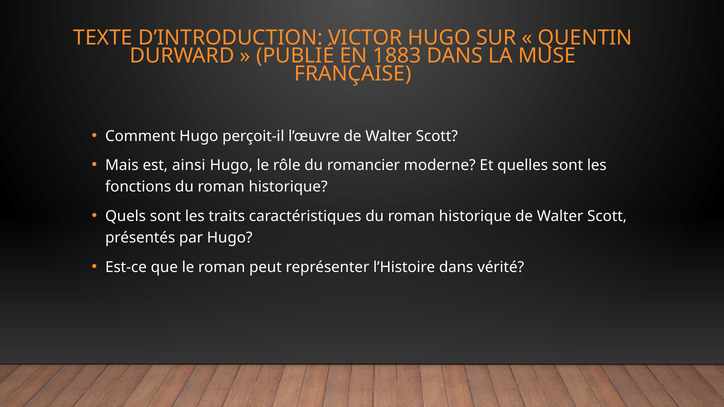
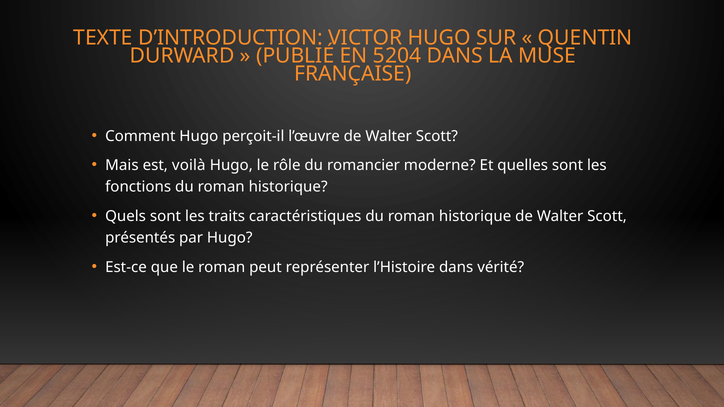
1883: 1883 -> 5204
ainsi: ainsi -> voilà
